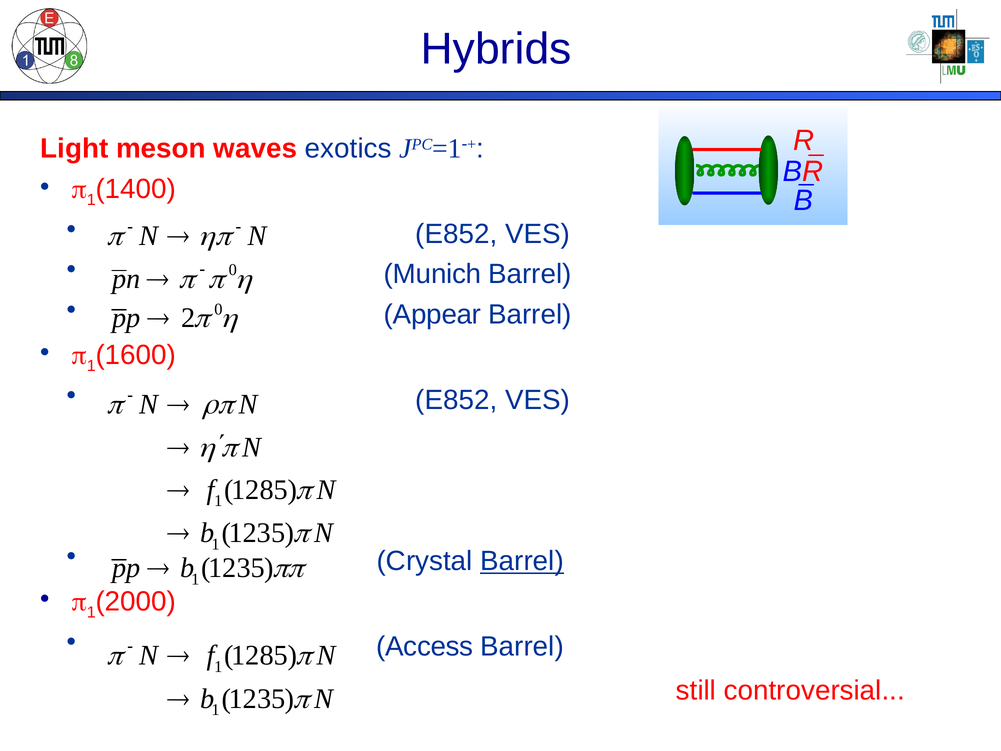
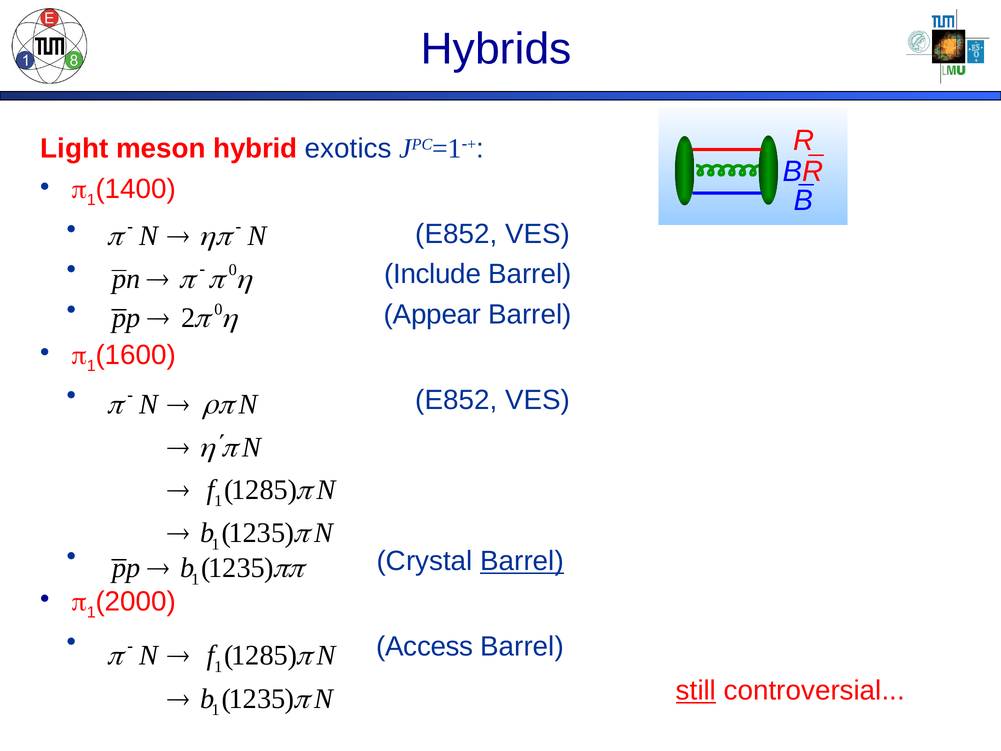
waves: waves -> hybrid
Munich: Munich -> Include
still underline: none -> present
